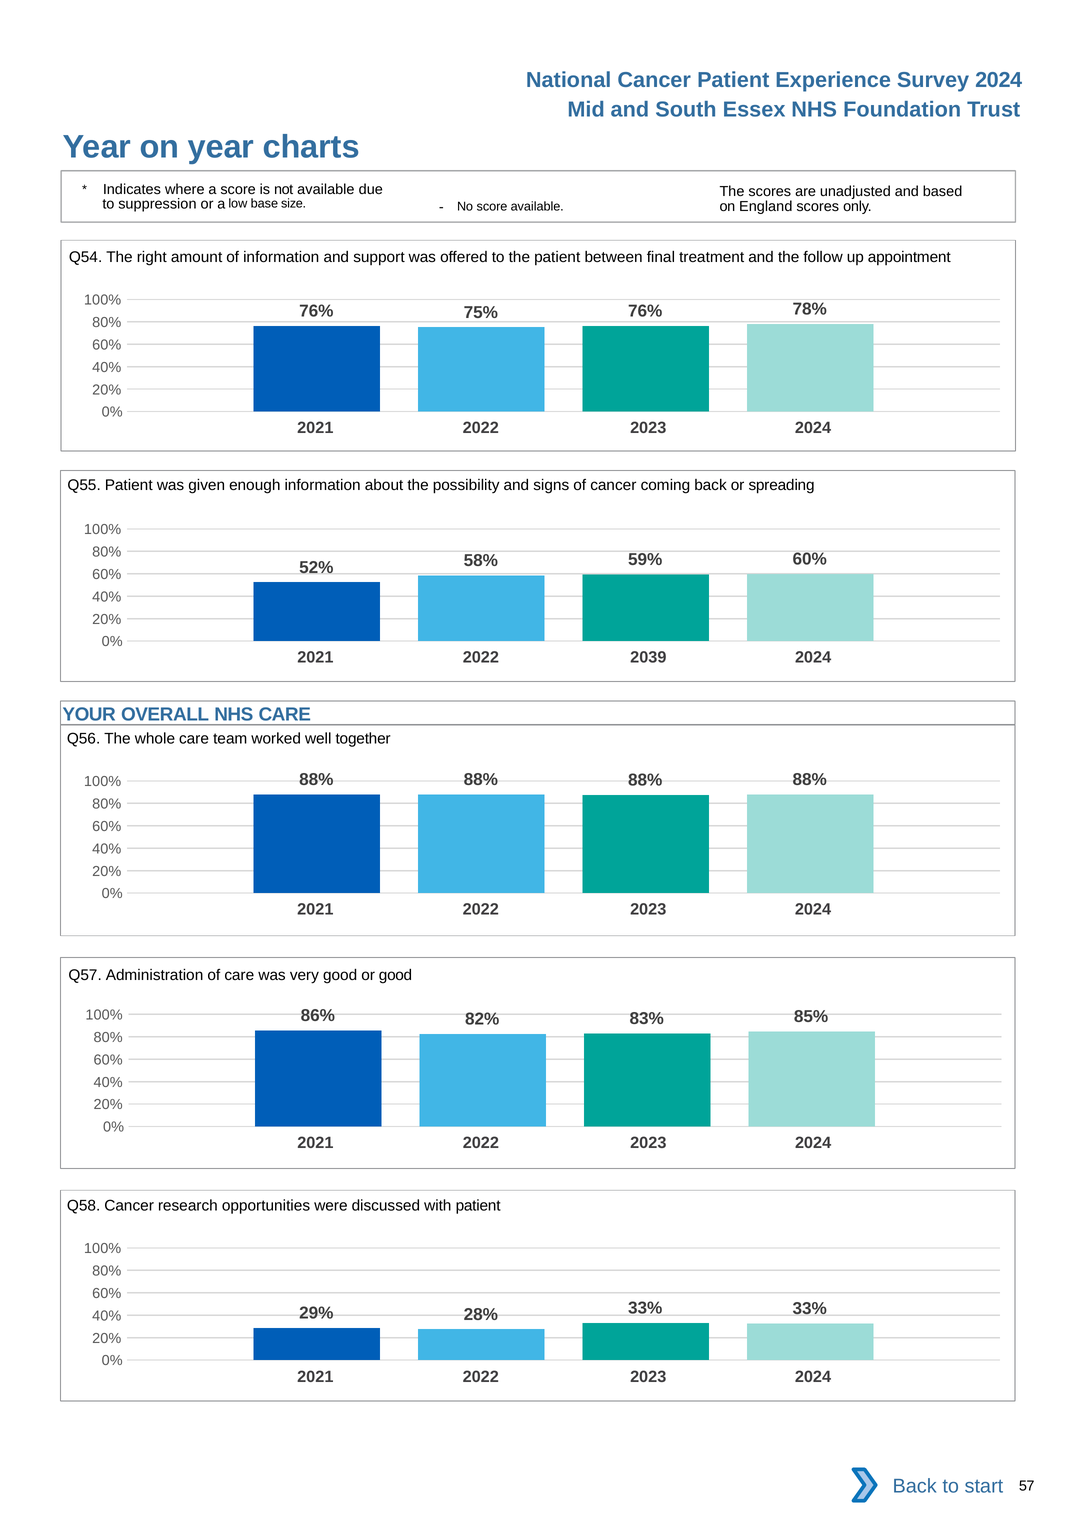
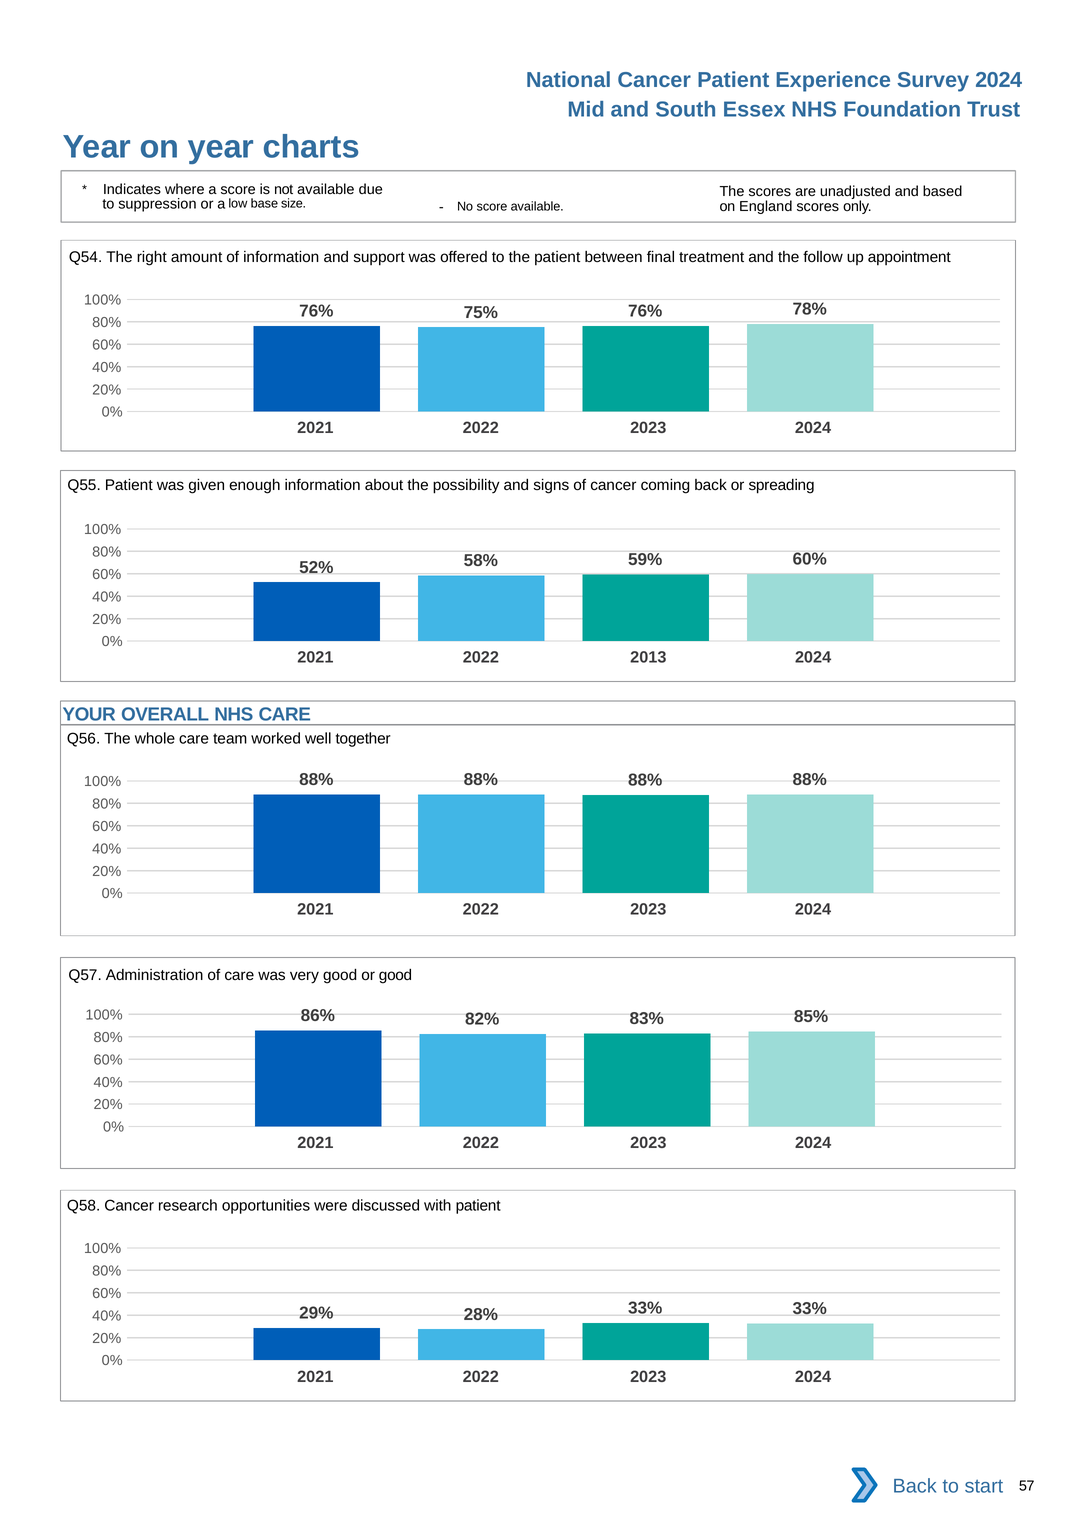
2039: 2039 -> 2013
